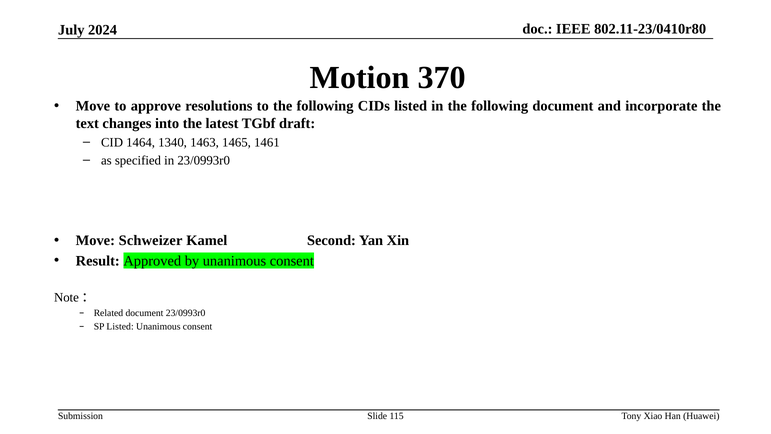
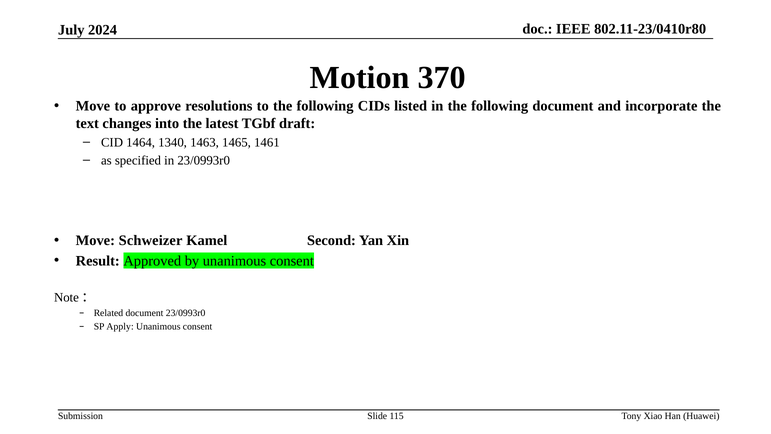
SP Listed: Listed -> Apply
